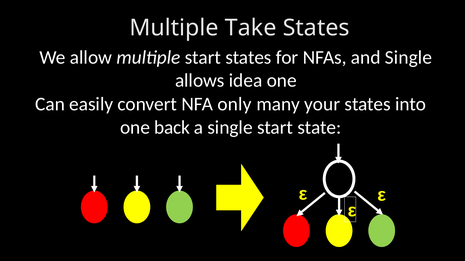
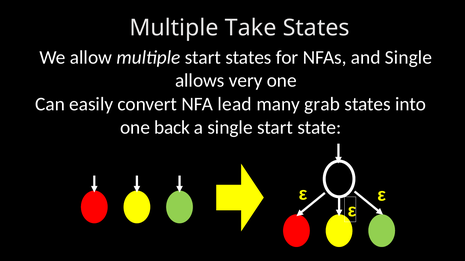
idea: idea -> very
only: only -> lead
your: your -> grab
